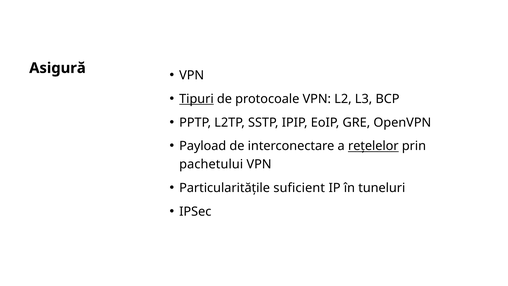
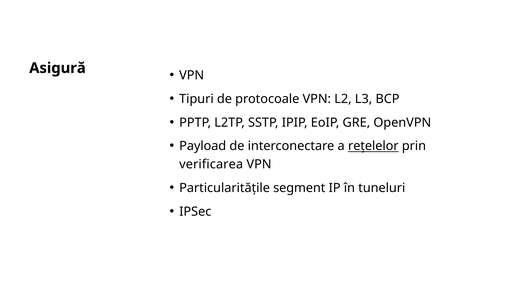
Tipuri underline: present -> none
pachetului: pachetului -> verificarea
suficient: suficient -> segment
